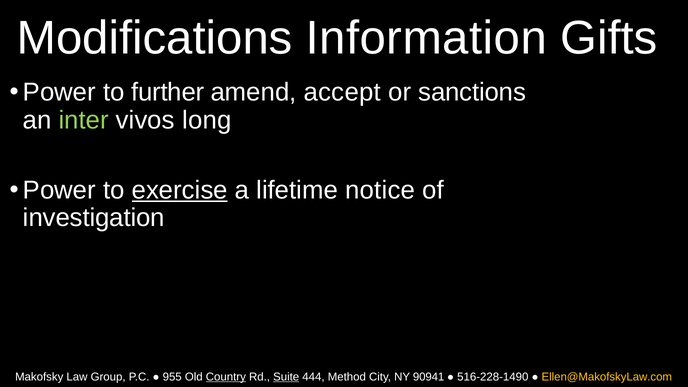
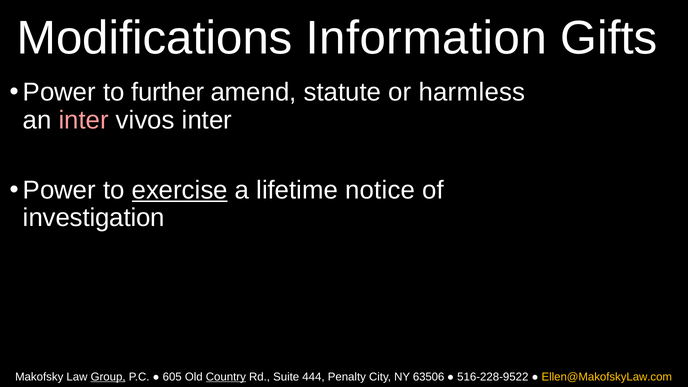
accept: accept -> statute
sanctions: sanctions -> harmless
inter at (84, 120) colour: light green -> pink
vivos long: long -> inter
Group underline: none -> present
955: 955 -> 605
Suite underline: present -> none
Method: Method -> Penalty
90941: 90941 -> 63506
516-228-1490: 516-228-1490 -> 516-228-9522
